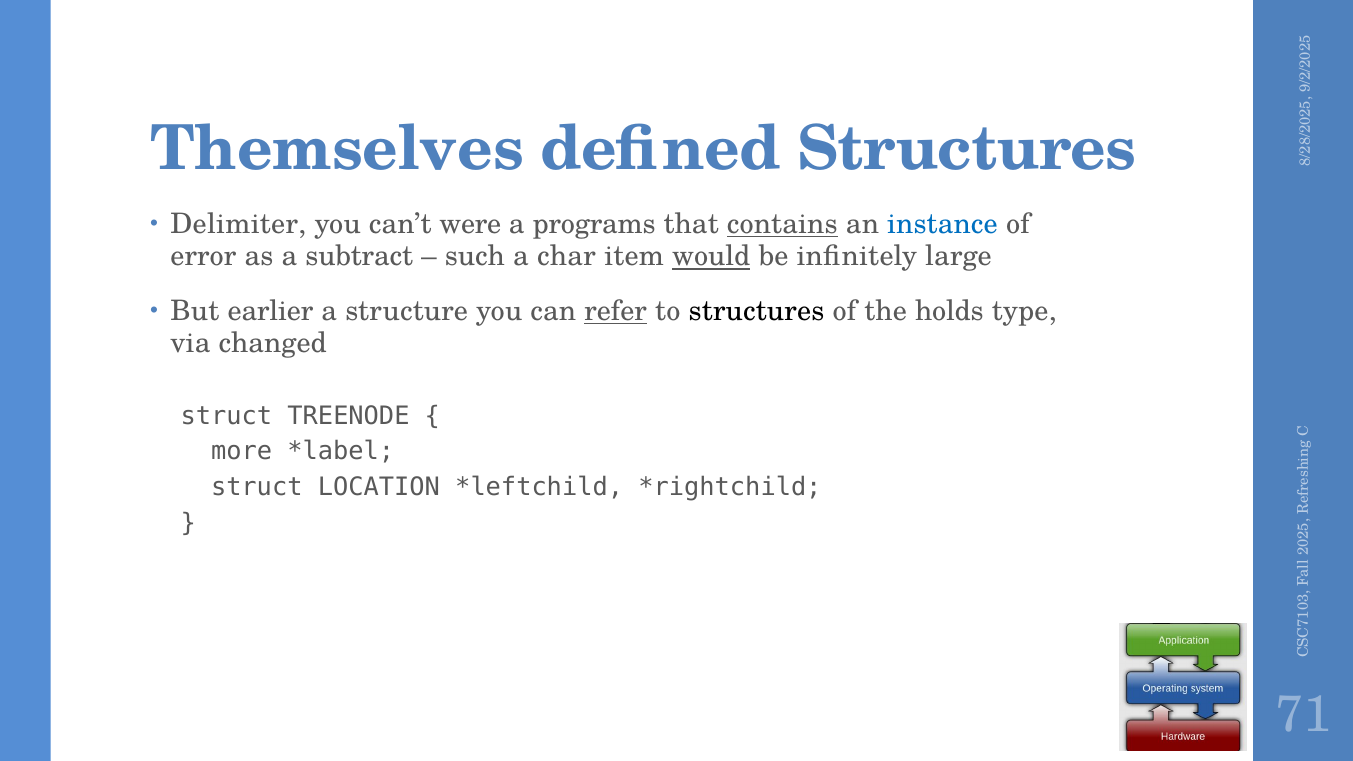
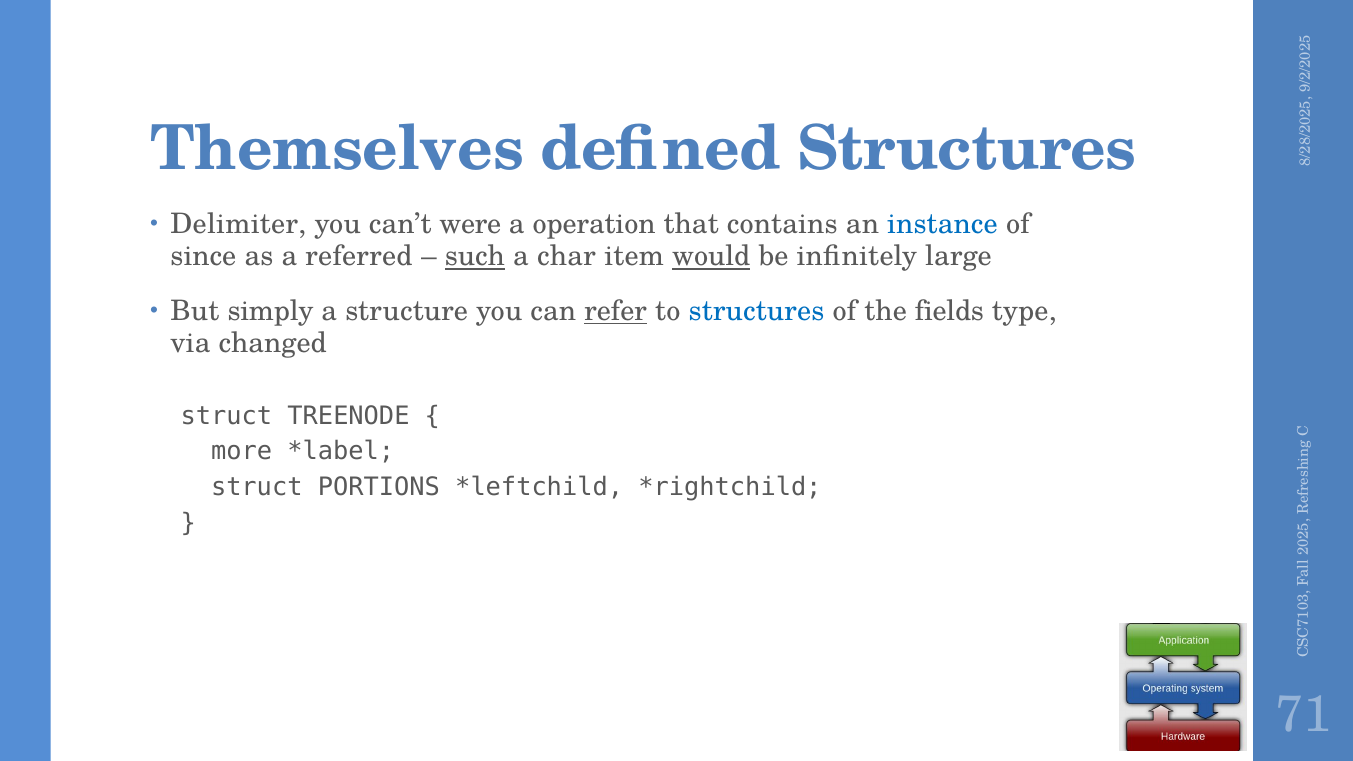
programs: programs -> operation
contains underline: present -> none
error: error -> since
subtract: subtract -> referred
such underline: none -> present
earlier: earlier -> simply
structures at (757, 311) colour: black -> blue
holds: holds -> fields
LOCATION: LOCATION -> PORTIONS
